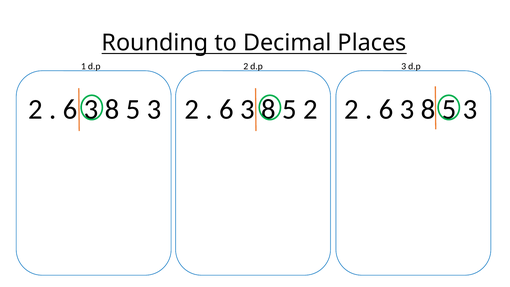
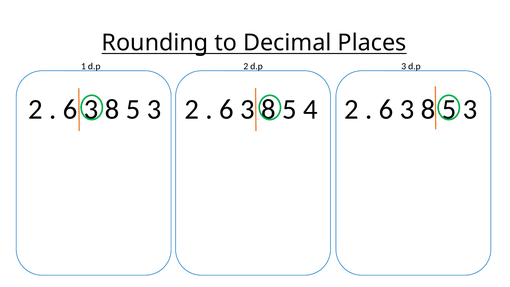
5 2: 2 -> 4
